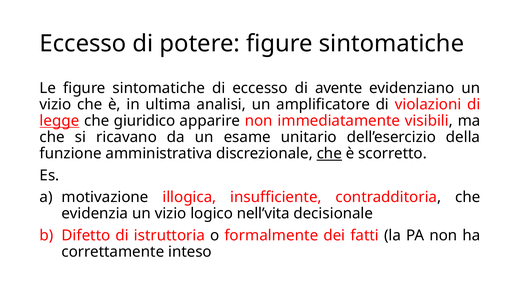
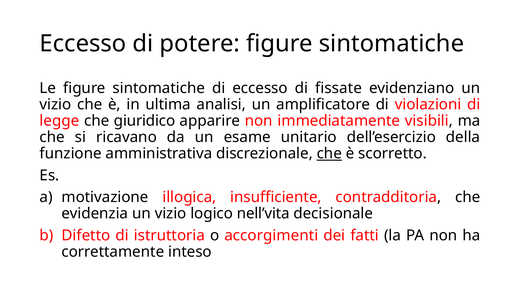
avente: avente -> fissate
legge underline: present -> none
formalmente: formalmente -> accorgimenti
